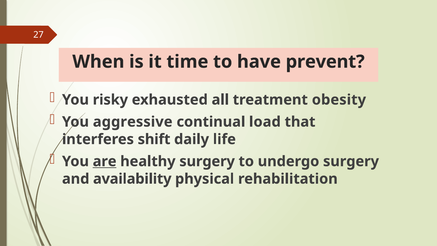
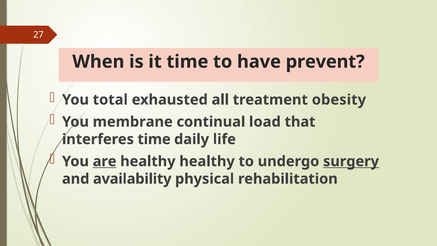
risky: risky -> total
aggressive: aggressive -> membrane
interferes shift: shift -> time
healthy surgery: surgery -> healthy
surgery at (351, 161) underline: none -> present
